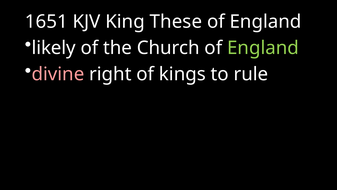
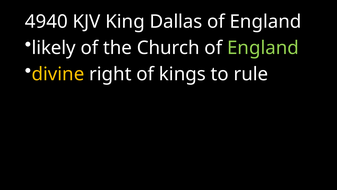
1651: 1651 -> 4940
These: These -> Dallas
divine colour: pink -> yellow
